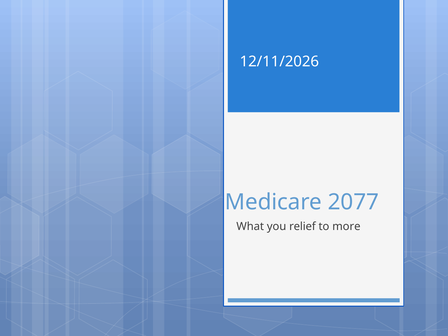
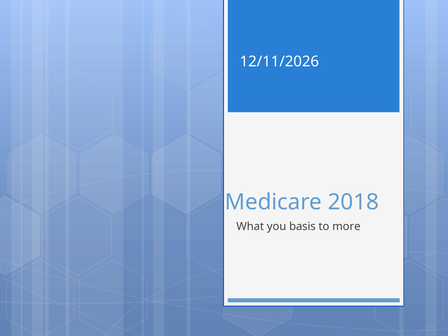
2077: 2077 -> 2018
relief: relief -> basis
